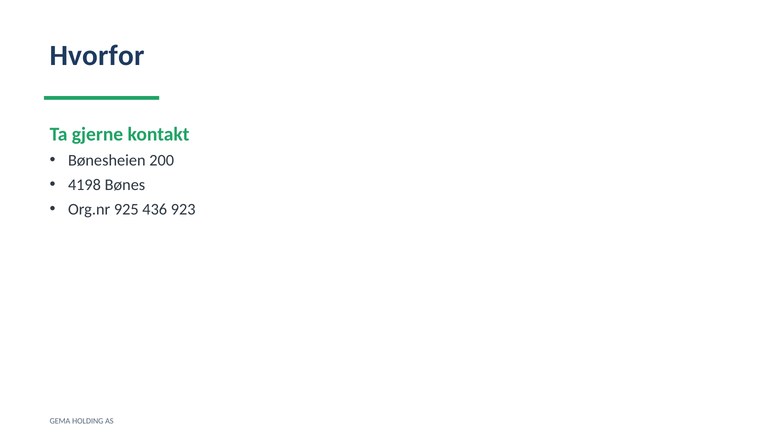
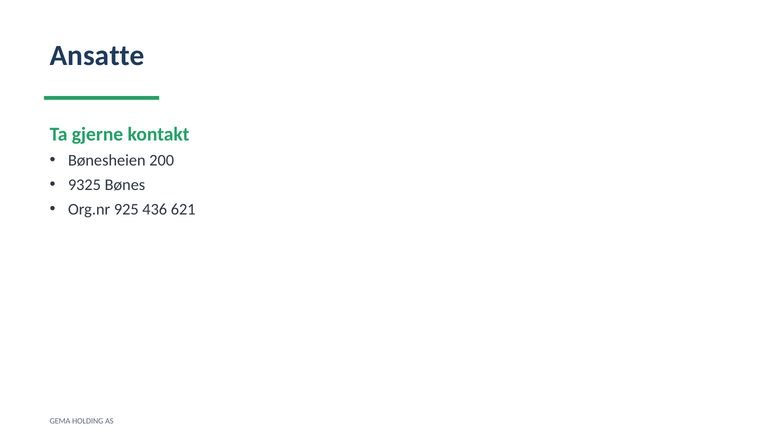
Hvorfor: Hvorfor -> Ansatte
4198: 4198 -> 9325
923: 923 -> 621
